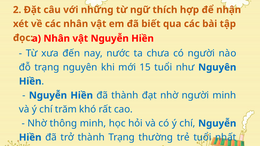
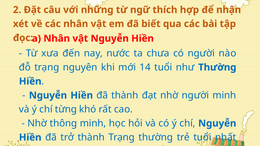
15: 15 -> 14
như Nguyên: Nguyên -> Thường
trăm: trăm -> từng
